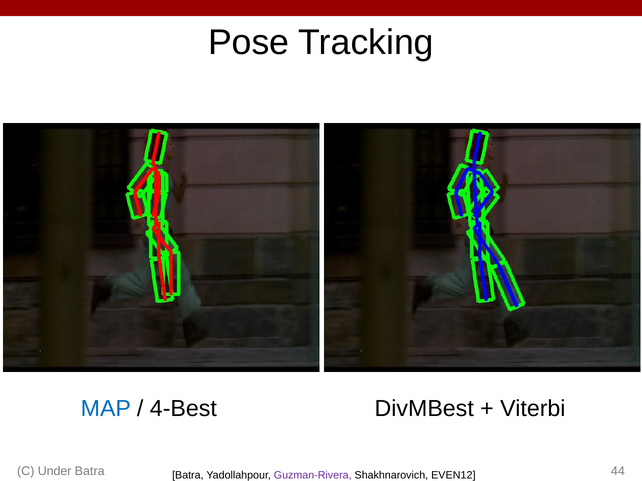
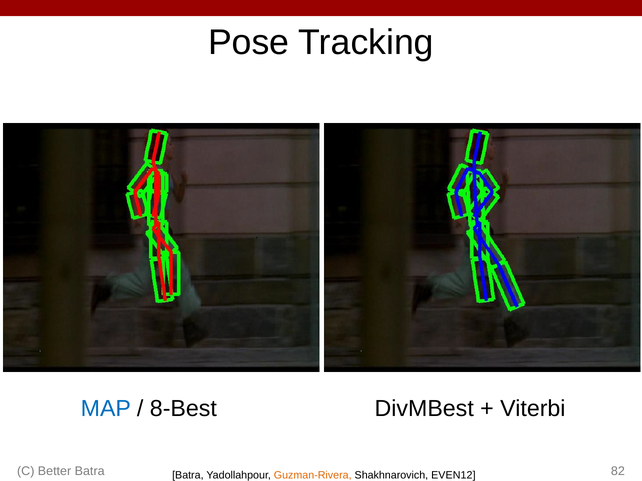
4-Best: 4-Best -> 8-Best
Under: Under -> Better
44: 44 -> 82
Guzman-Rivera colour: purple -> orange
